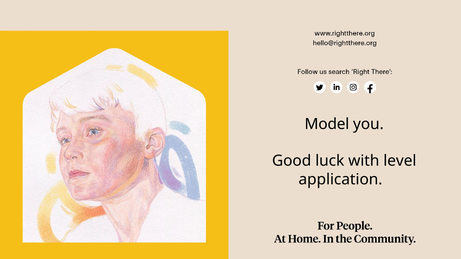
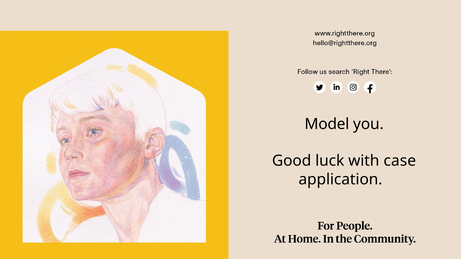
level: level -> case
